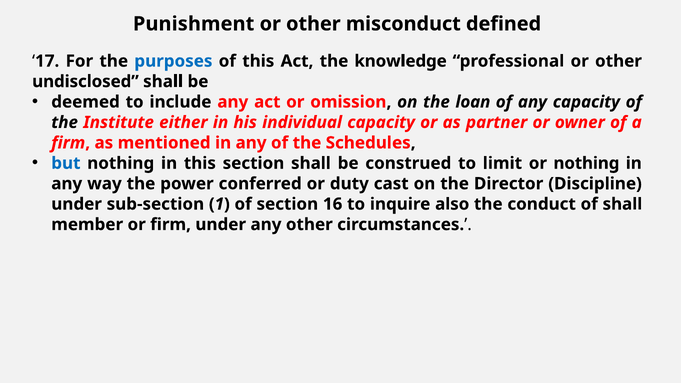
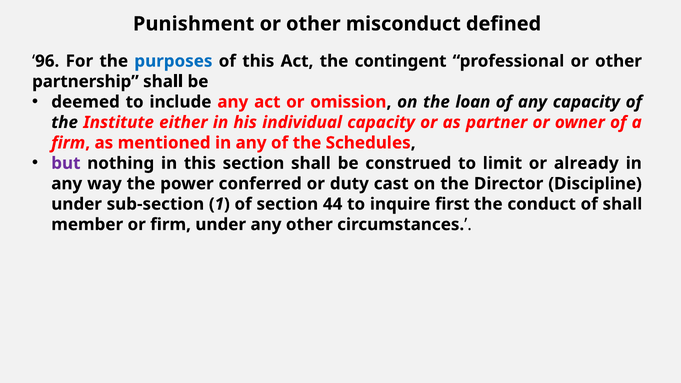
17: 17 -> 96
knowledge: knowledge -> contingent
undisclosed: undisclosed -> partnership
but colour: blue -> purple
or nothing: nothing -> already
16: 16 -> 44
also: also -> first
